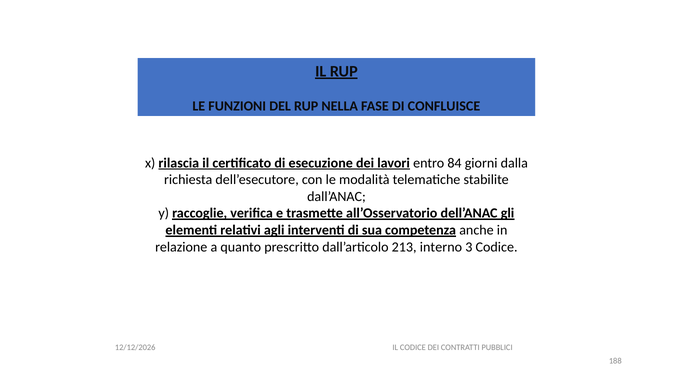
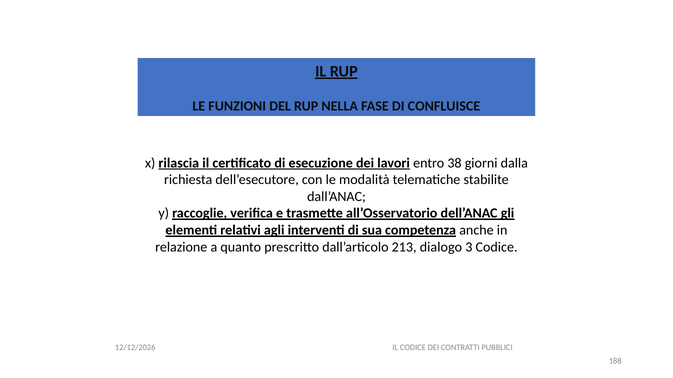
84: 84 -> 38
interno: interno -> dialogo
